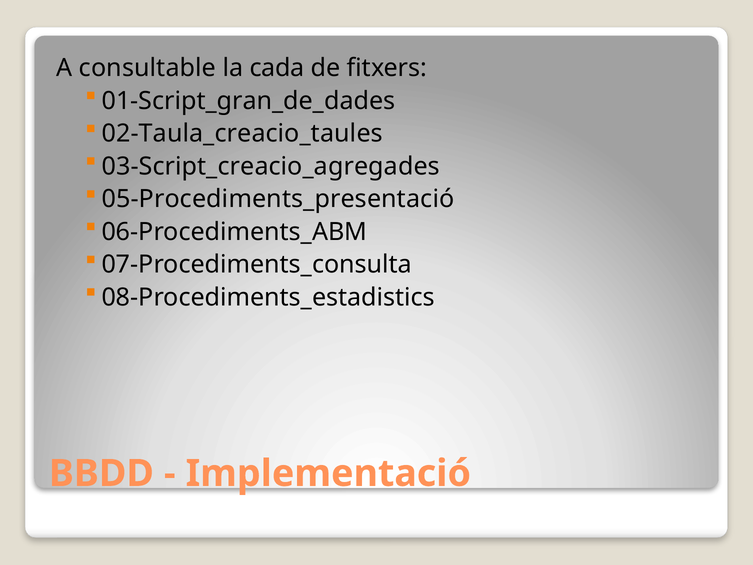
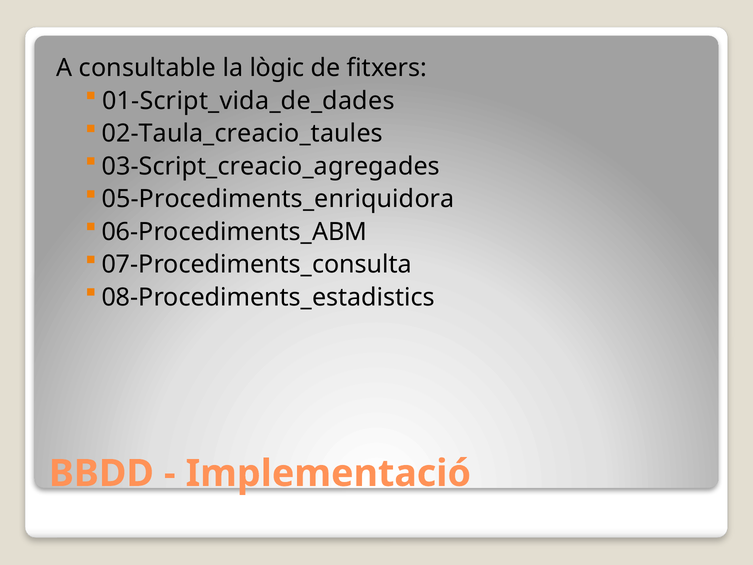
cada: cada -> lògic
01-Script_gran_de_dades: 01-Script_gran_de_dades -> 01-Script_vida_de_dades
05-Procediments_presentació: 05-Procediments_presentació -> 05-Procediments_enriquidora
